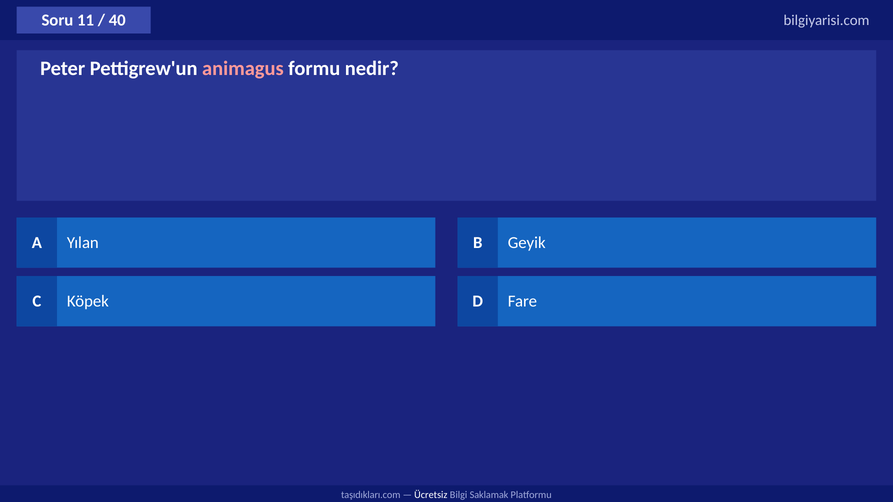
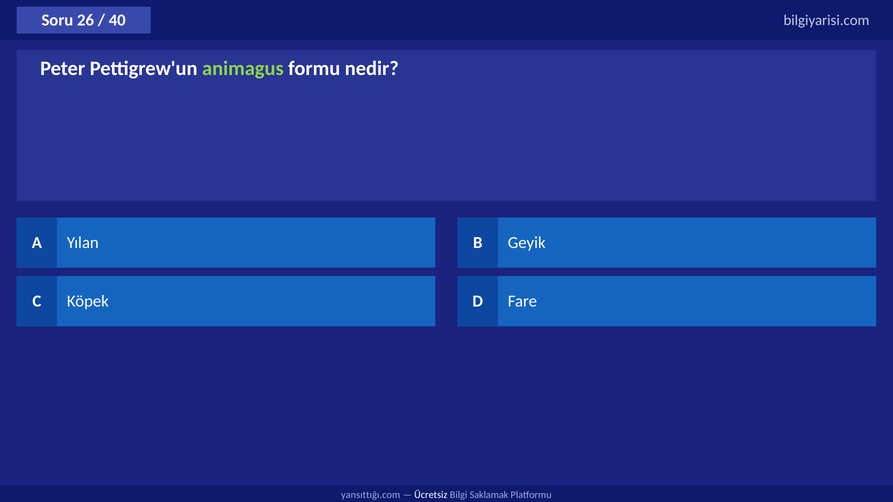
11: 11 -> 26
animagus colour: pink -> light green
taşıdıkları.com: taşıdıkları.com -> yansıttığı.com
